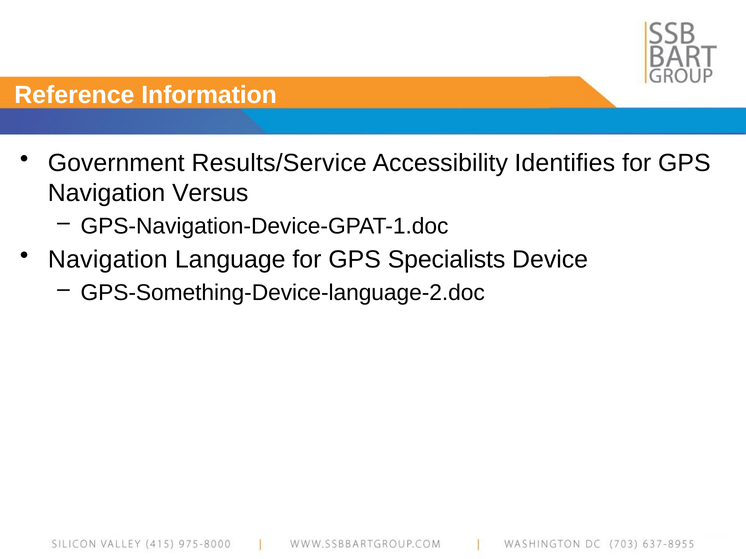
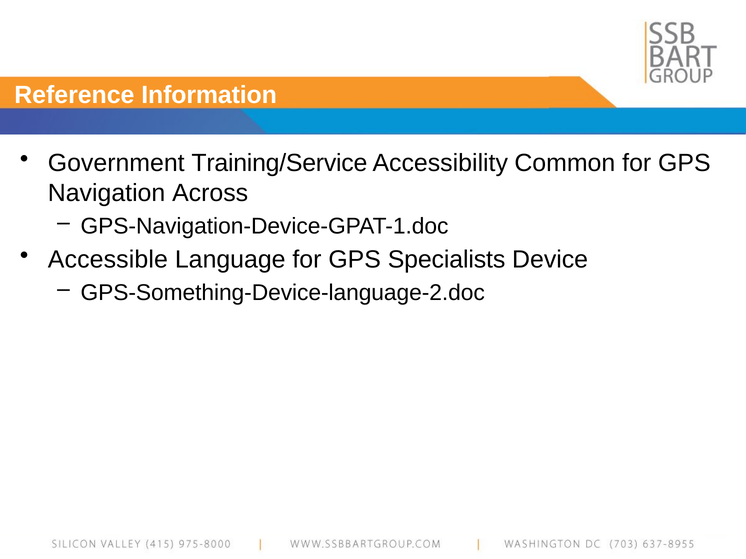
Results/Service: Results/Service -> Training/Service
Identifies: Identifies -> Common
Versus: Versus -> Across
Navigation at (108, 260): Navigation -> Accessible
